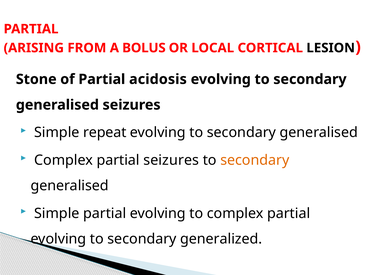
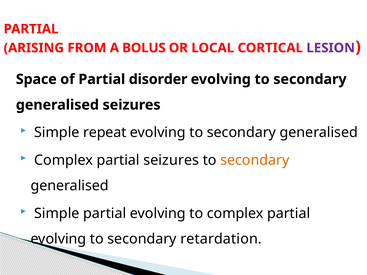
LESION colour: black -> purple
Stone: Stone -> Space
acidosis: acidosis -> disorder
generalized: generalized -> retardation
